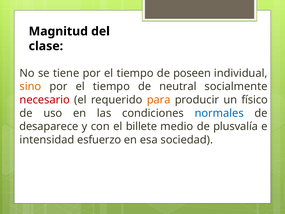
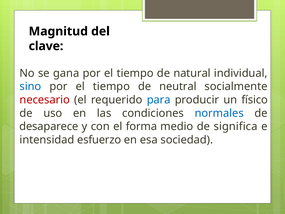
clase: clase -> clave
tiene: tiene -> gana
poseen: poseen -> natural
sino colour: orange -> blue
para colour: orange -> blue
billete: billete -> forma
plusvalía: plusvalía -> significa
